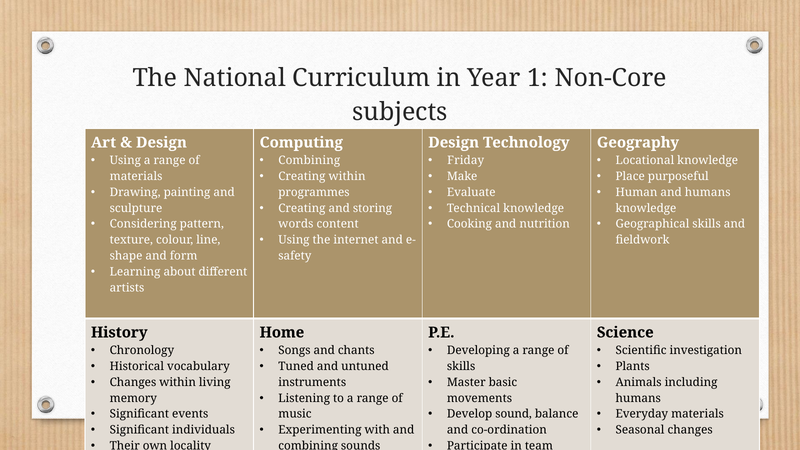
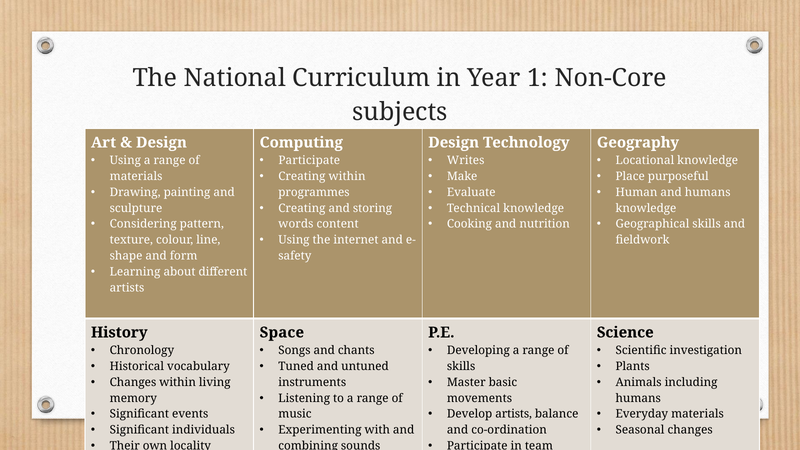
Combining at (309, 161): Combining -> Participate
Friday: Friday -> Writes
Home: Home -> Space
Develop sound: sound -> artists
